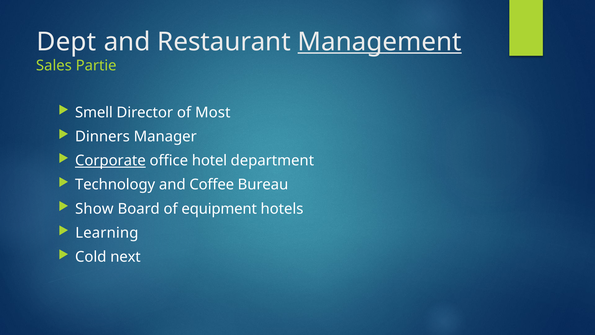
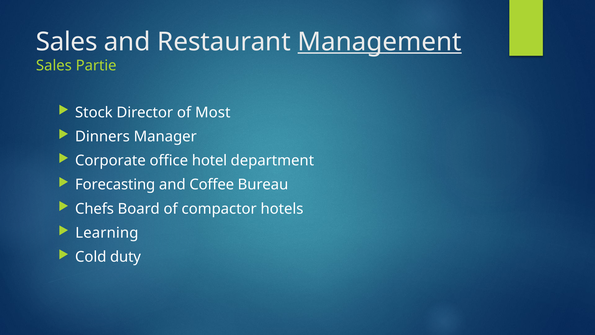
Dept at (66, 42): Dept -> Sales
Smell: Smell -> Stock
Corporate underline: present -> none
Technology: Technology -> Forecasting
Show: Show -> Chefs
equipment: equipment -> compactor
next: next -> duty
